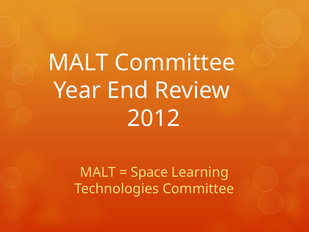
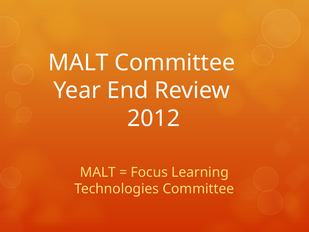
Space: Space -> Focus
